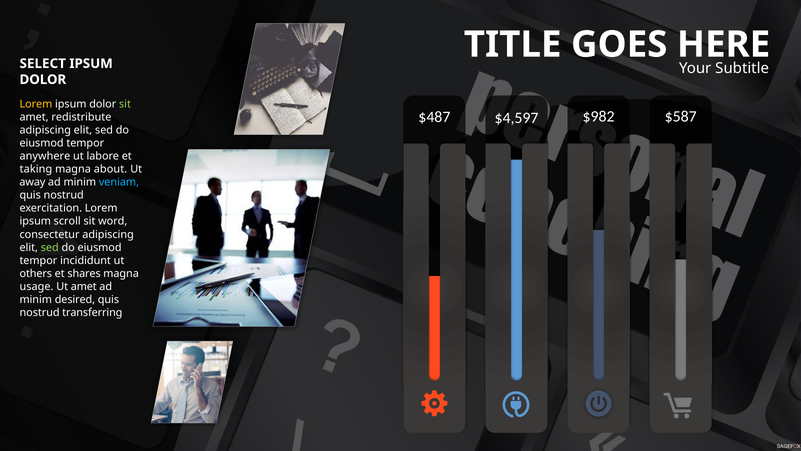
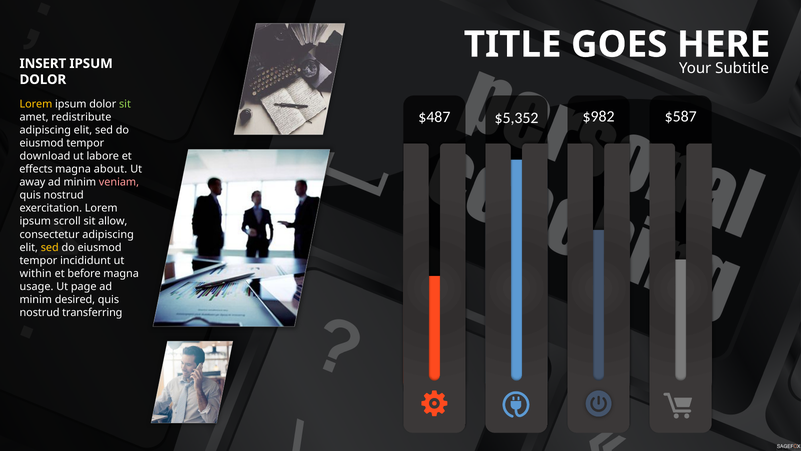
SELECT: SELECT -> INSERT
$4,597: $4,597 -> $5,352
anywhere: anywhere -> download
taking: taking -> effects
veniam colour: light blue -> pink
word: word -> allow
sed at (50, 247) colour: light green -> yellow
others: others -> within
shares: shares -> before
Ut amet: amet -> page
